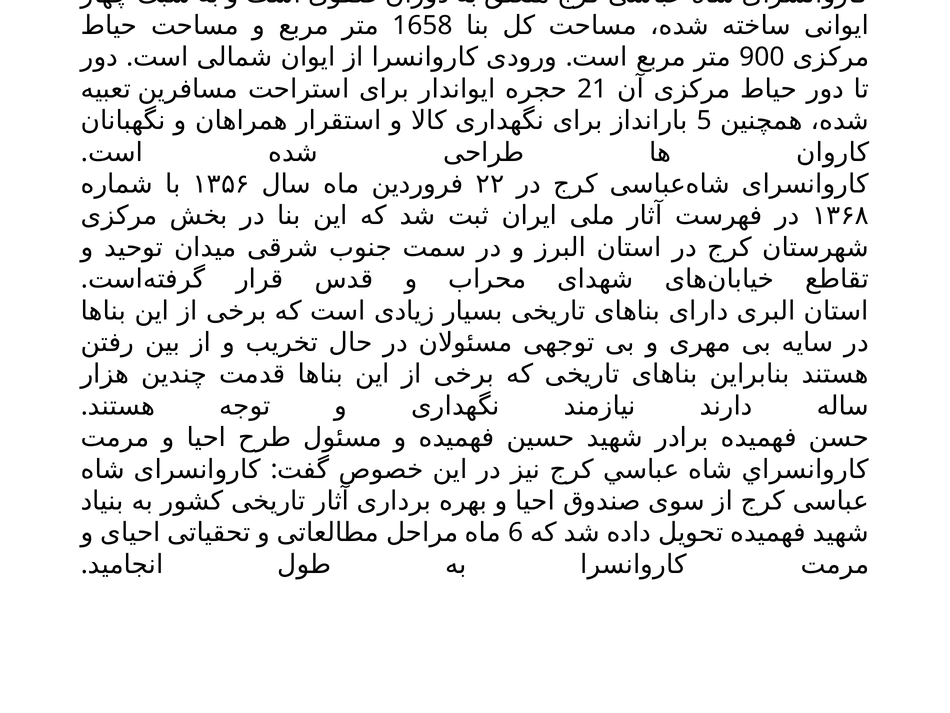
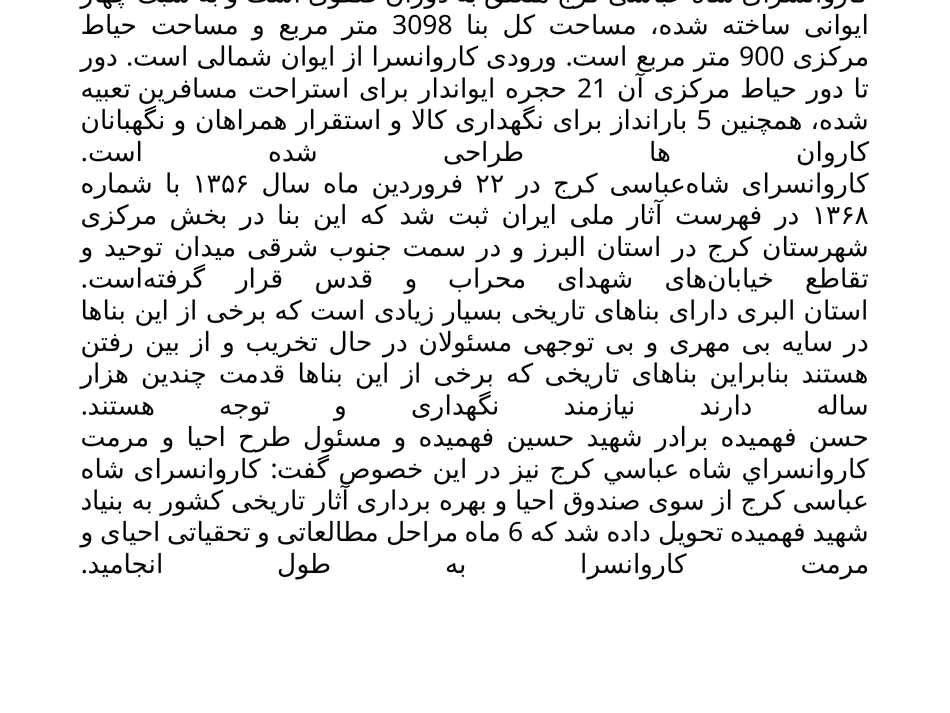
1658: 1658 -> 3098
